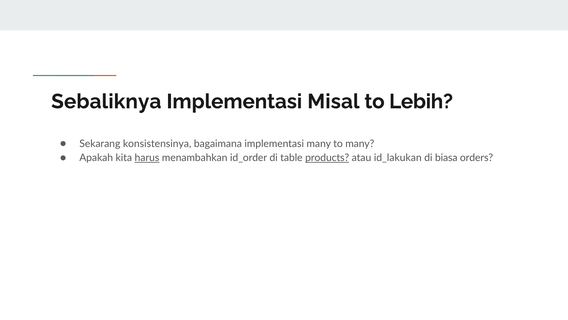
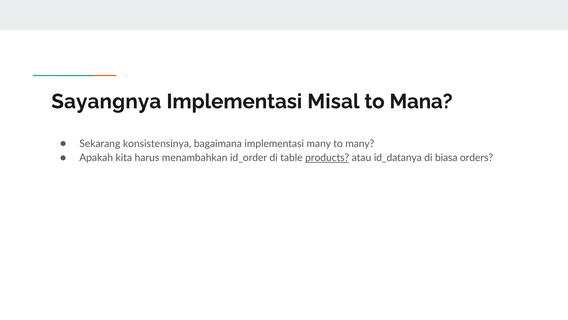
Sebaliknya: Sebaliknya -> Sayangnya
Lebih: Lebih -> Mana
harus underline: present -> none
id_lakukan: id_lakukan -> id_datanya
